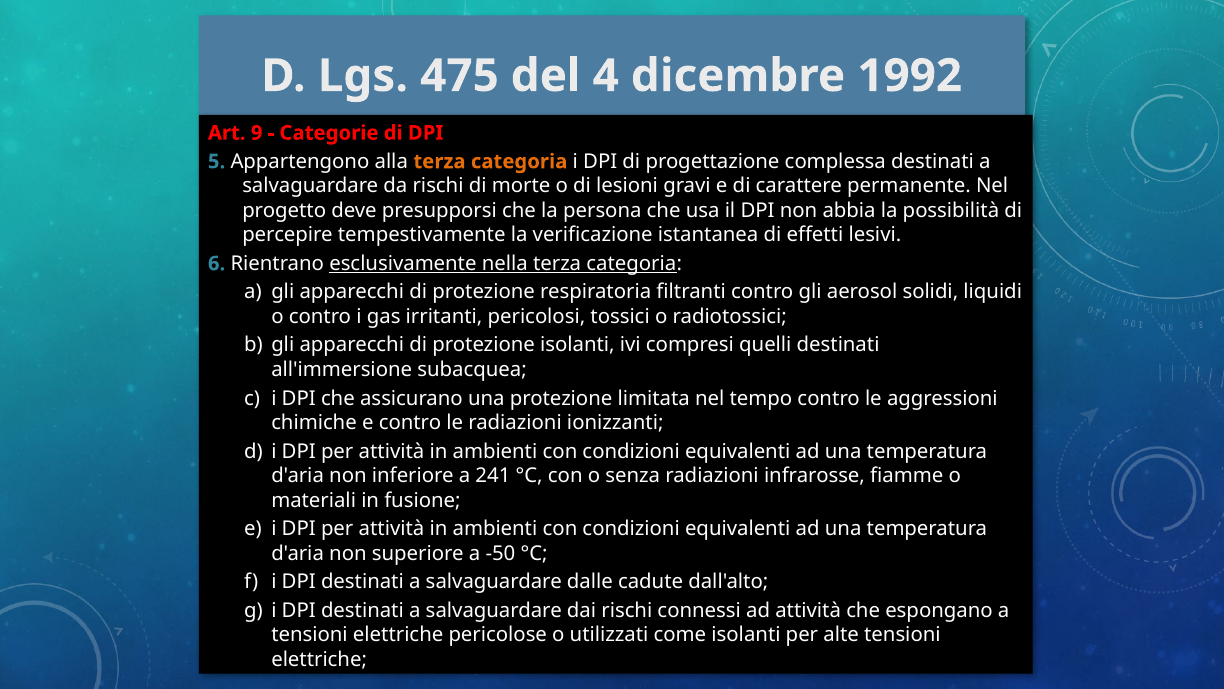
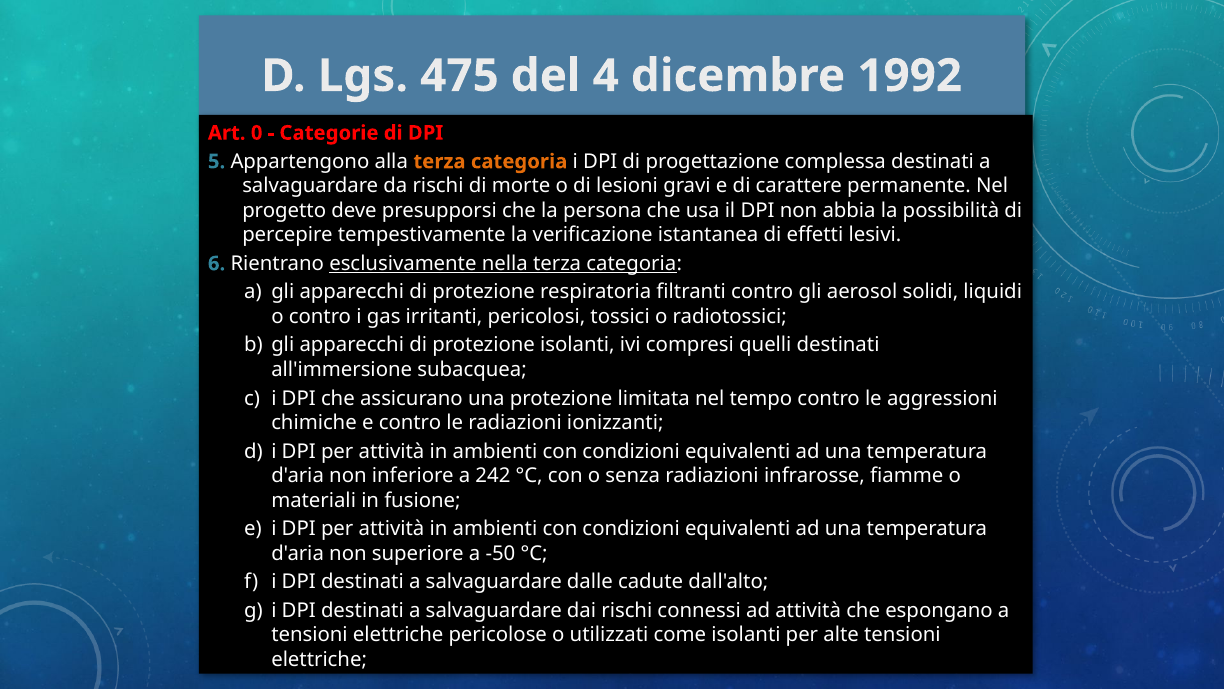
9: 9 -> 0
241: 241 -> 242
